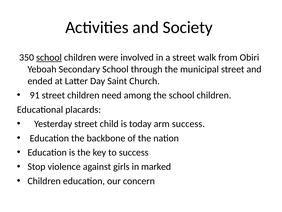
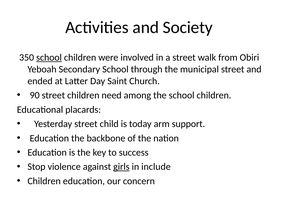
91: 91 -> 90
arm success: success -> support
girls underline: none -> present
marked: marked -> include
